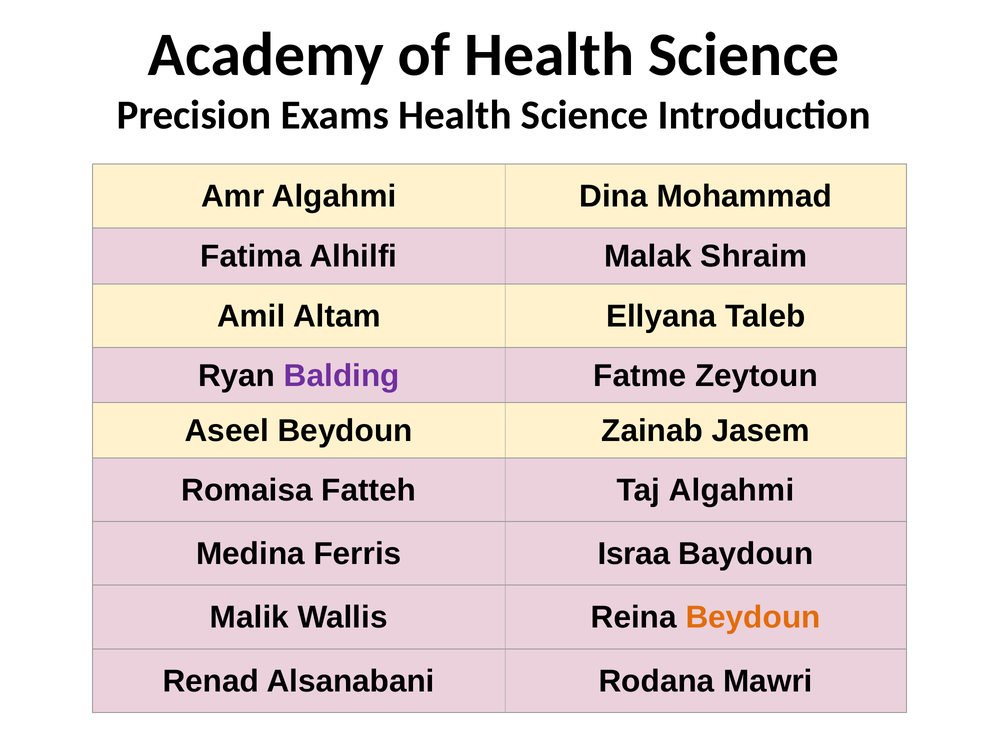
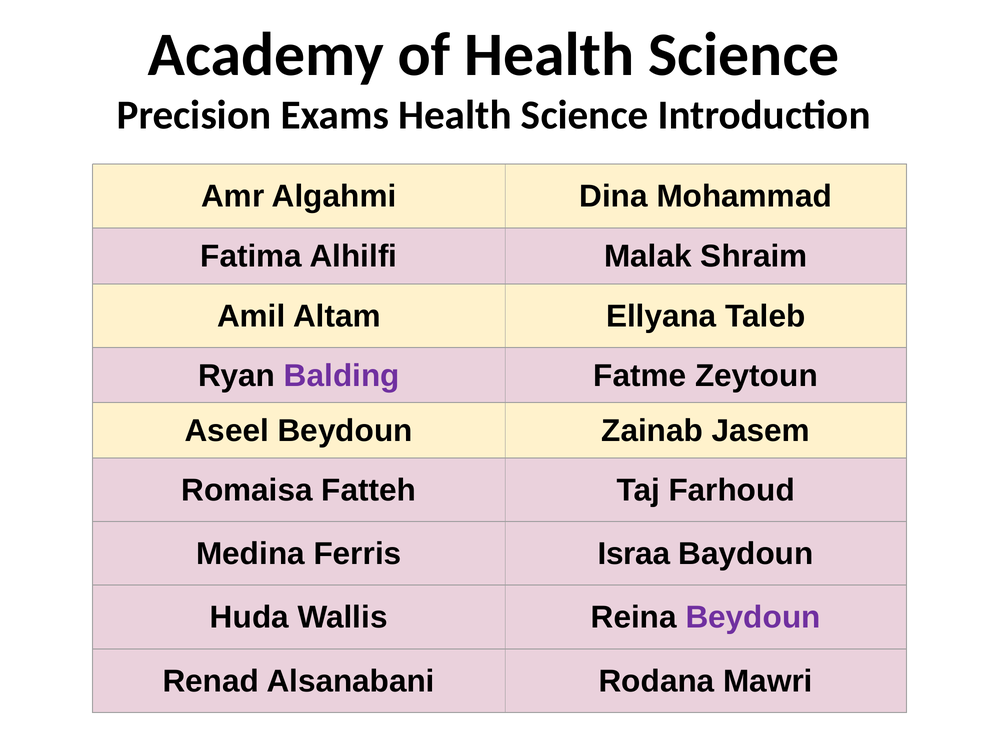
Taj Algahmi: Algahmi -> Farhoud
Malik: Malik -> Huda
Beydoun at (753, 618) colour: orange -> purple
